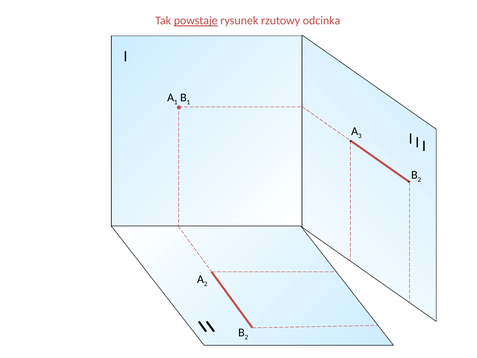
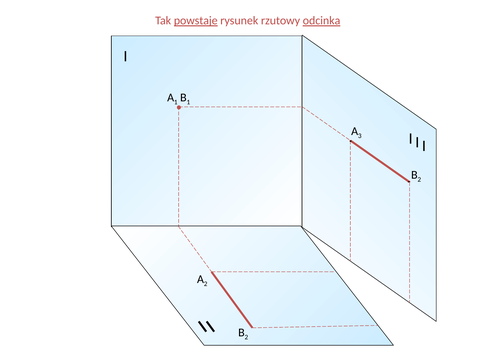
odcinka underline: none -> present
